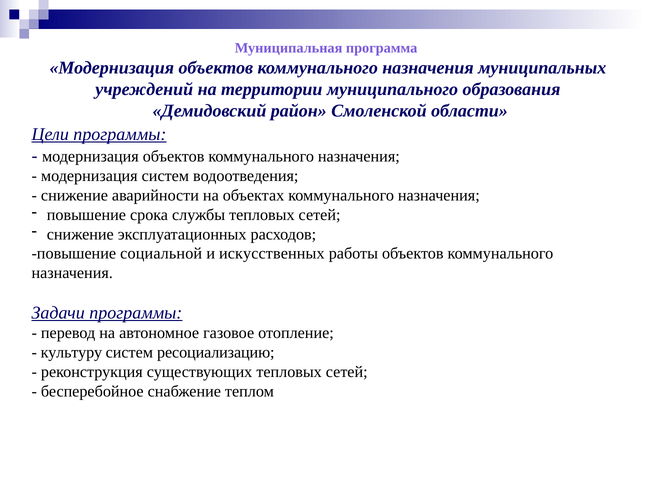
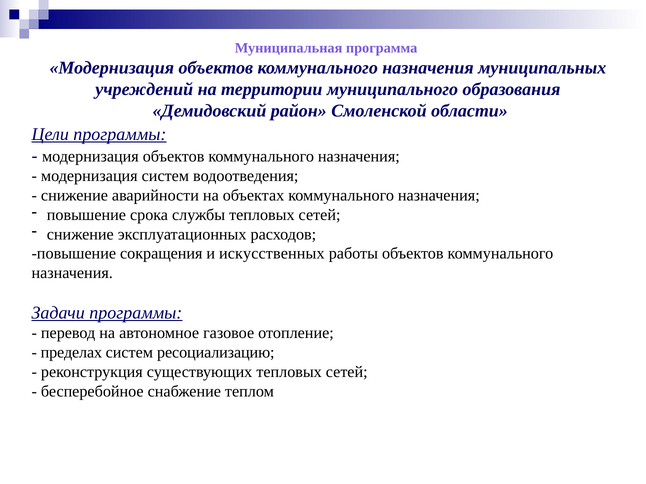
социальной: социальной -> сокращения
культуру: культуру -> пределах
